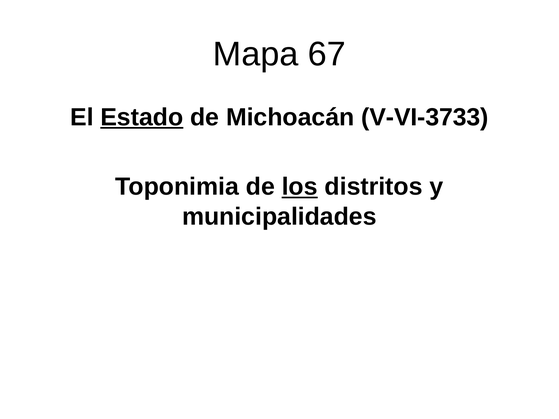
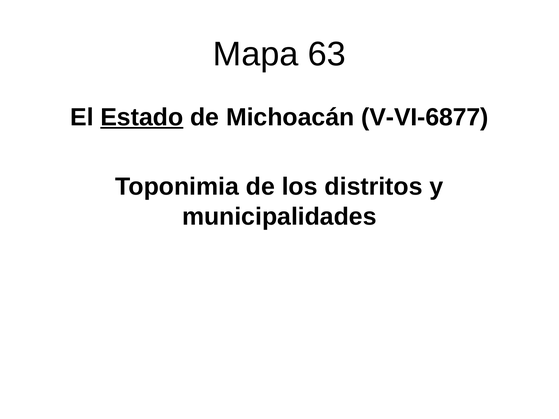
67: 67 -> 63
V-VI-3733: V-VI-3733 -> V-VI-6877
los underline: present -> none
